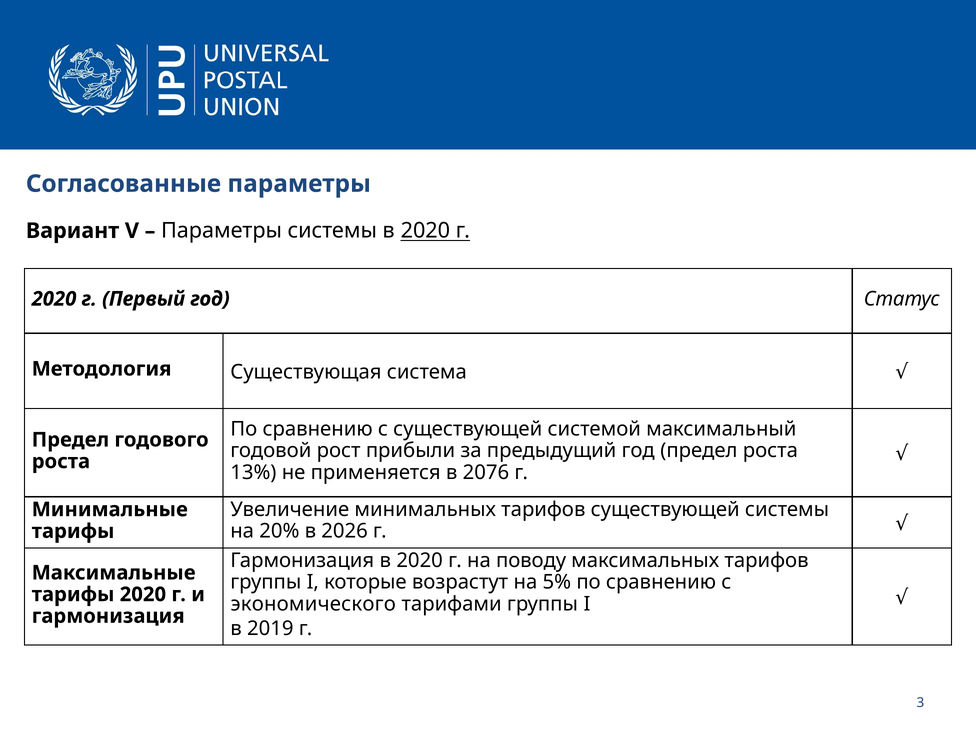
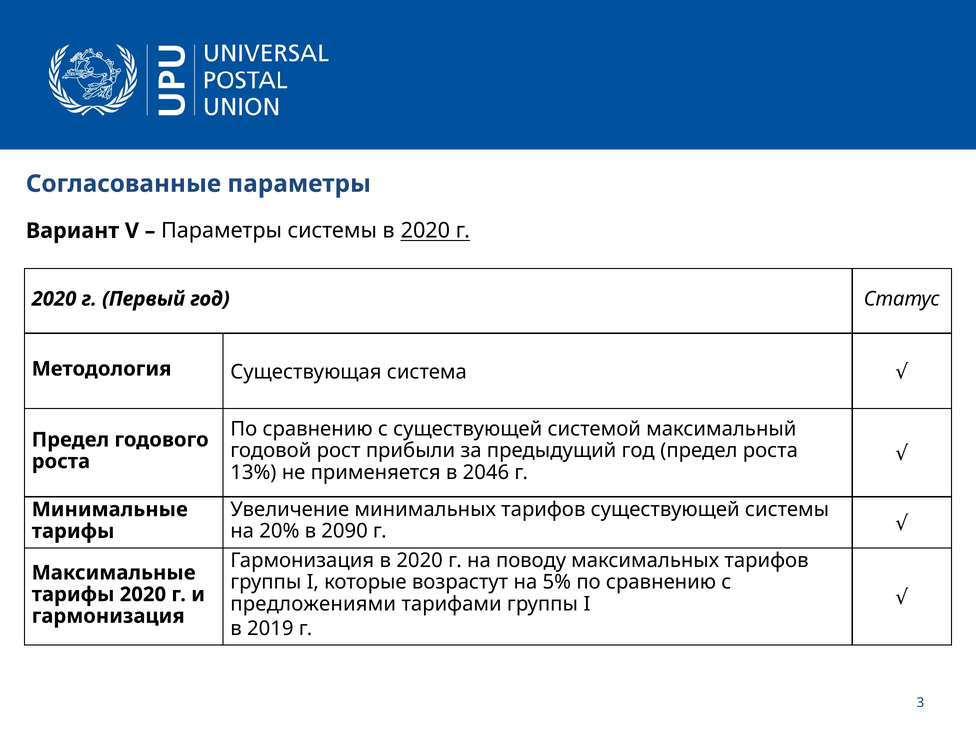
2076: 2076 -> 2046
2026: 2026 -> 2090
экономического: экономического -> предложениями
